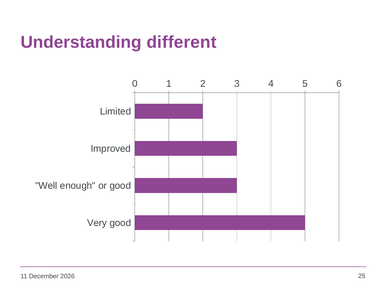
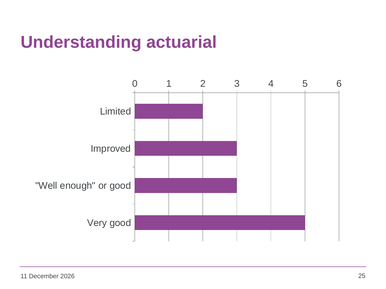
different: different -> actuarial
